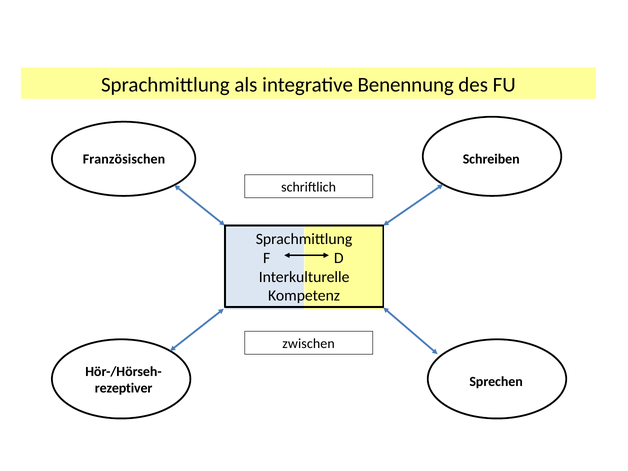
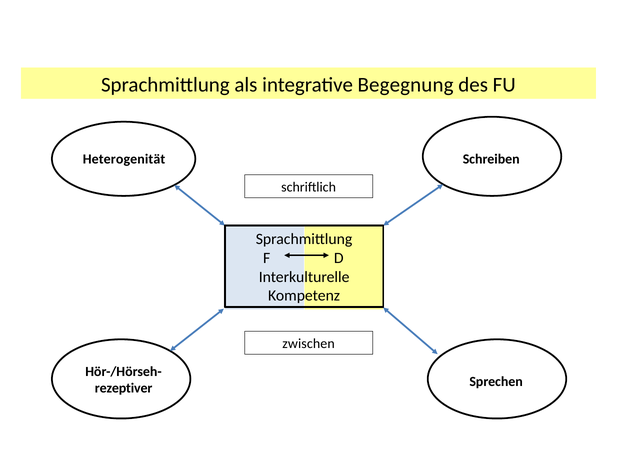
Benennung: Benennung -> Begegnung
Französischen: Französischen -> Heterogenität
